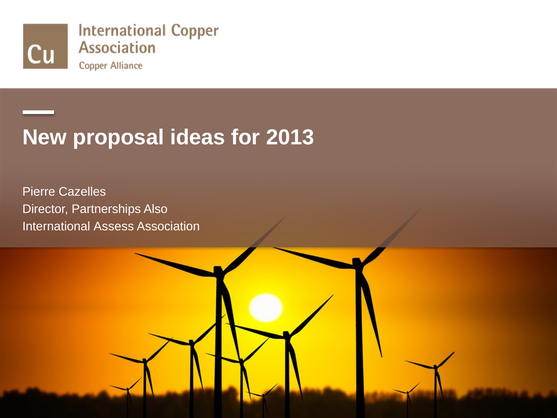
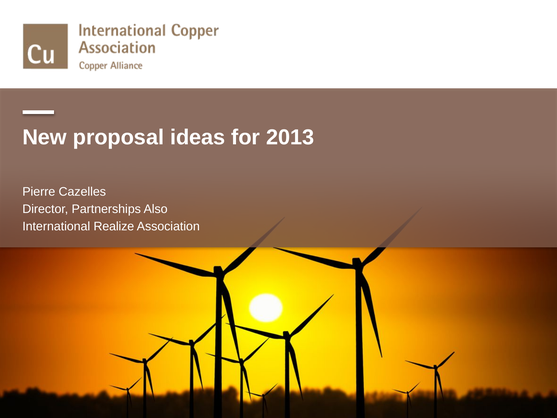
Assess: Assess -> Realize
